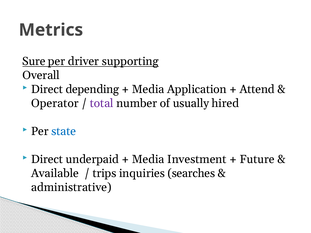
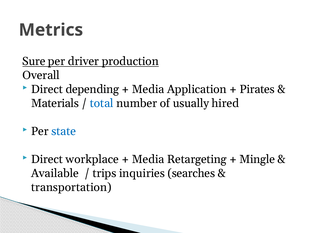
supporting: supporting -> production
Attend: Attend -> Pirates
Operator: Operator -> Materials
total colour: purple -> blue
underpaid: underpaid -> workplace
Investment: Investment -> Retargeting
Future: Future -> Mingle
administrative: administrative -> transportation
